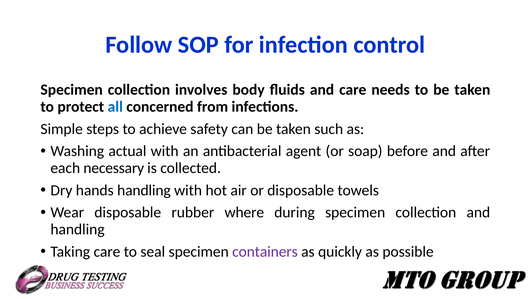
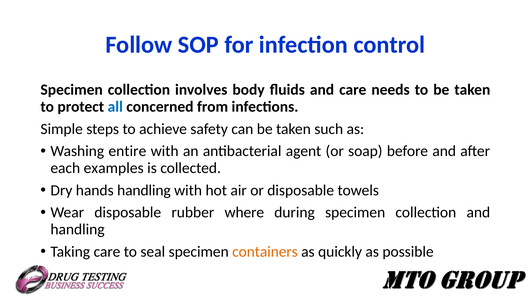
actual: actual -> entire
necessary: necessary -> examples
containers colour: purple -> orange
